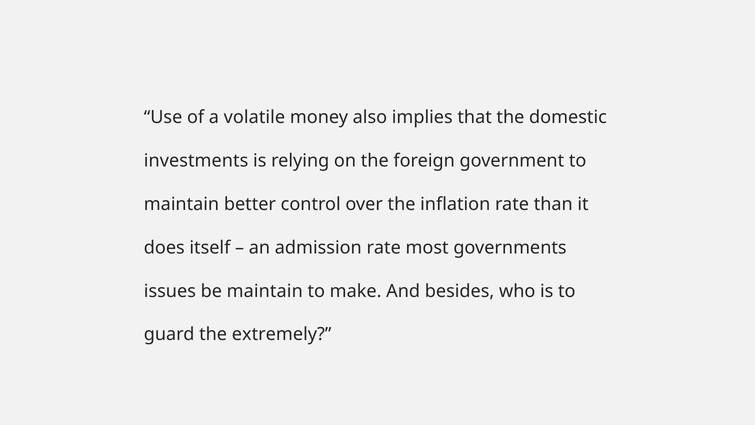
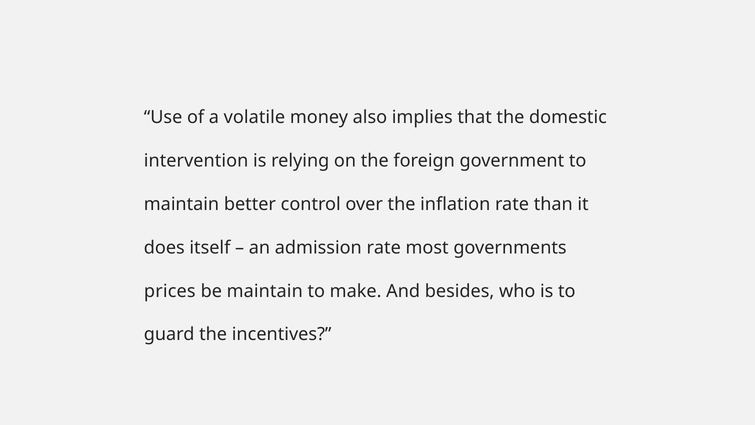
investments: investments -> intervention
issues: issues -> prices
extremely: extremely -> incentives
